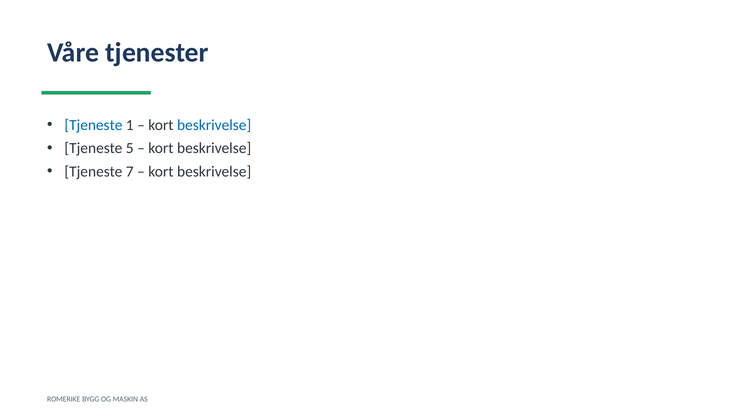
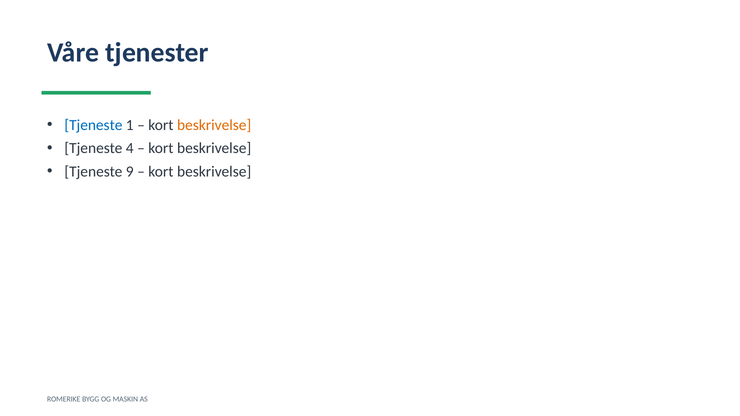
beskrivelse at (214, 125) colour: blue -> orange
5: 5 -> 4
7: 7 -> 9
